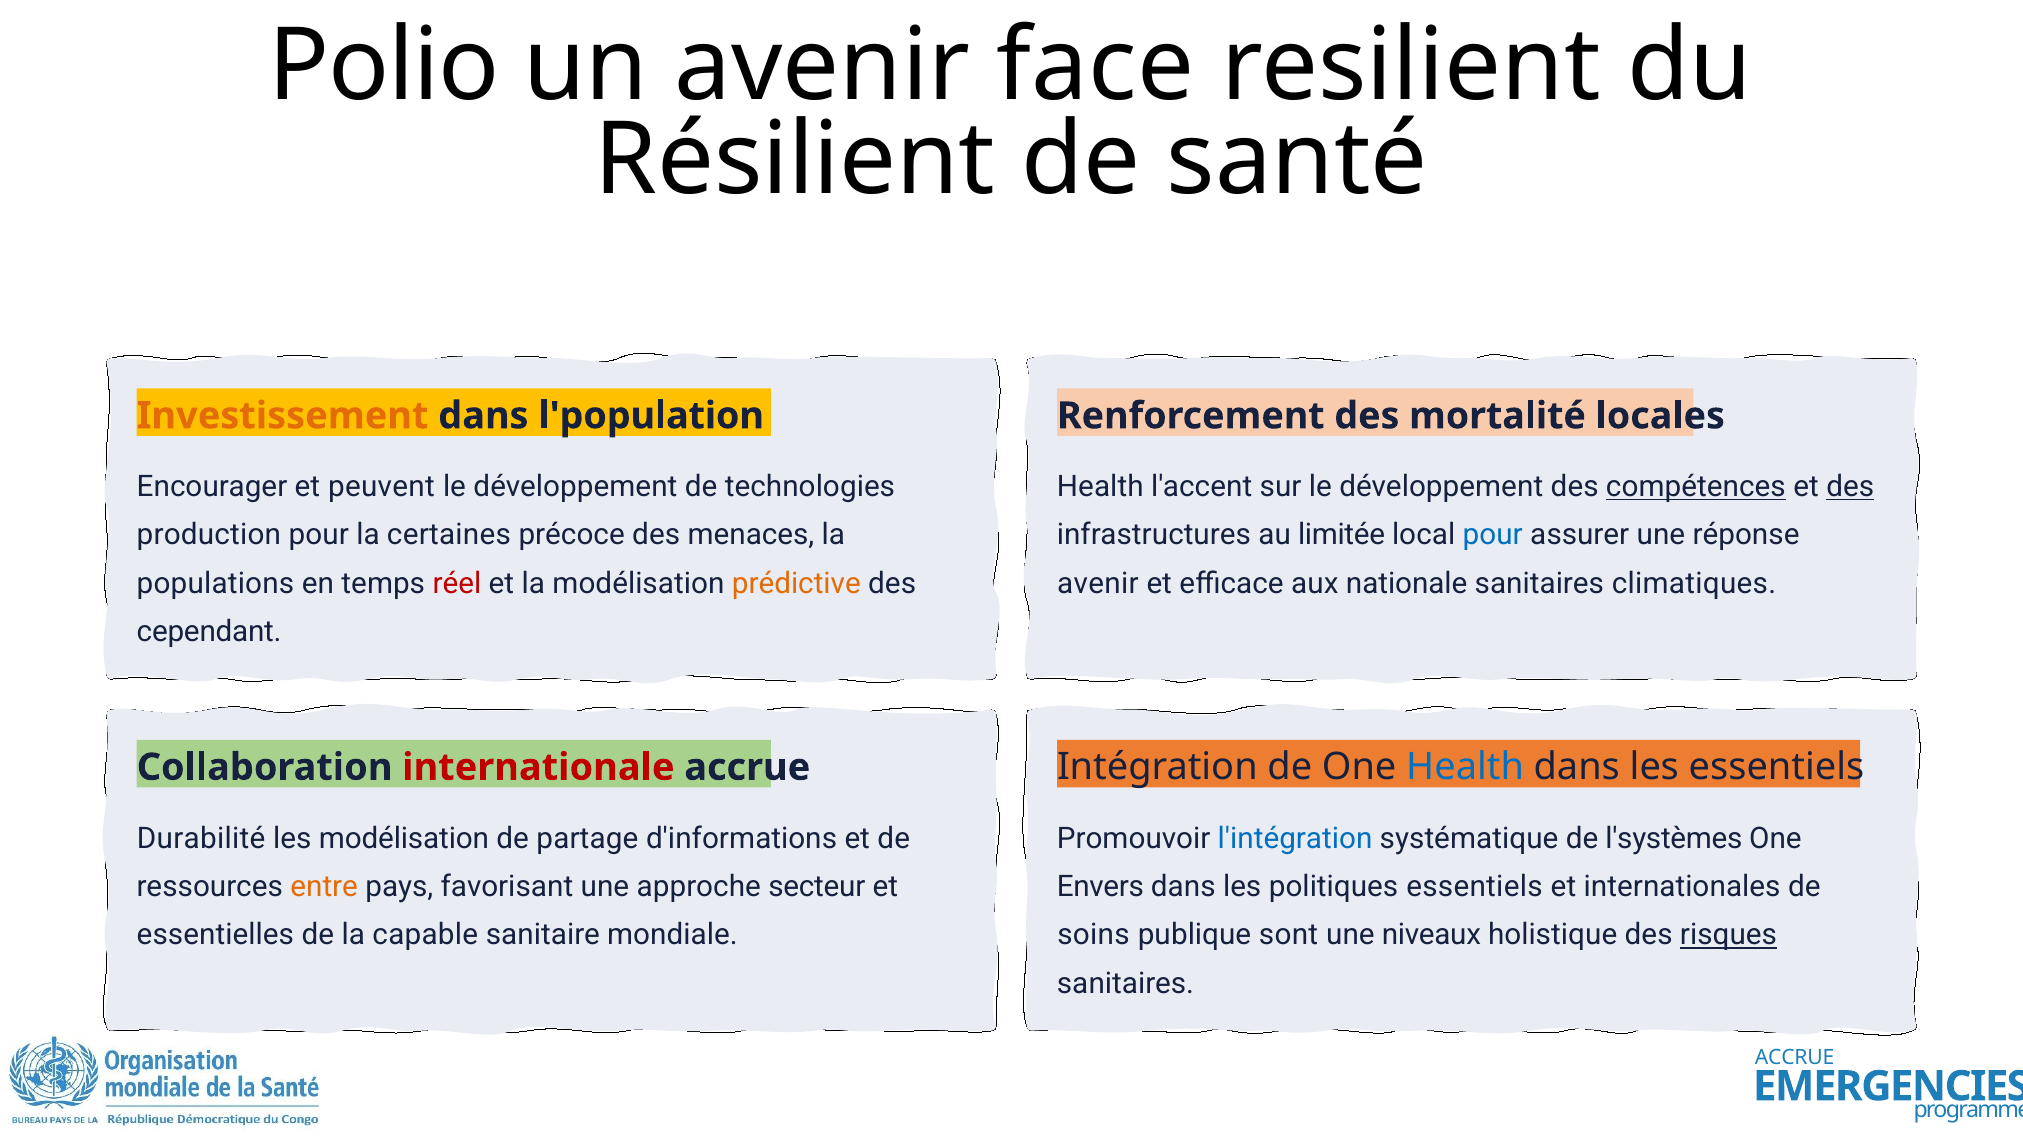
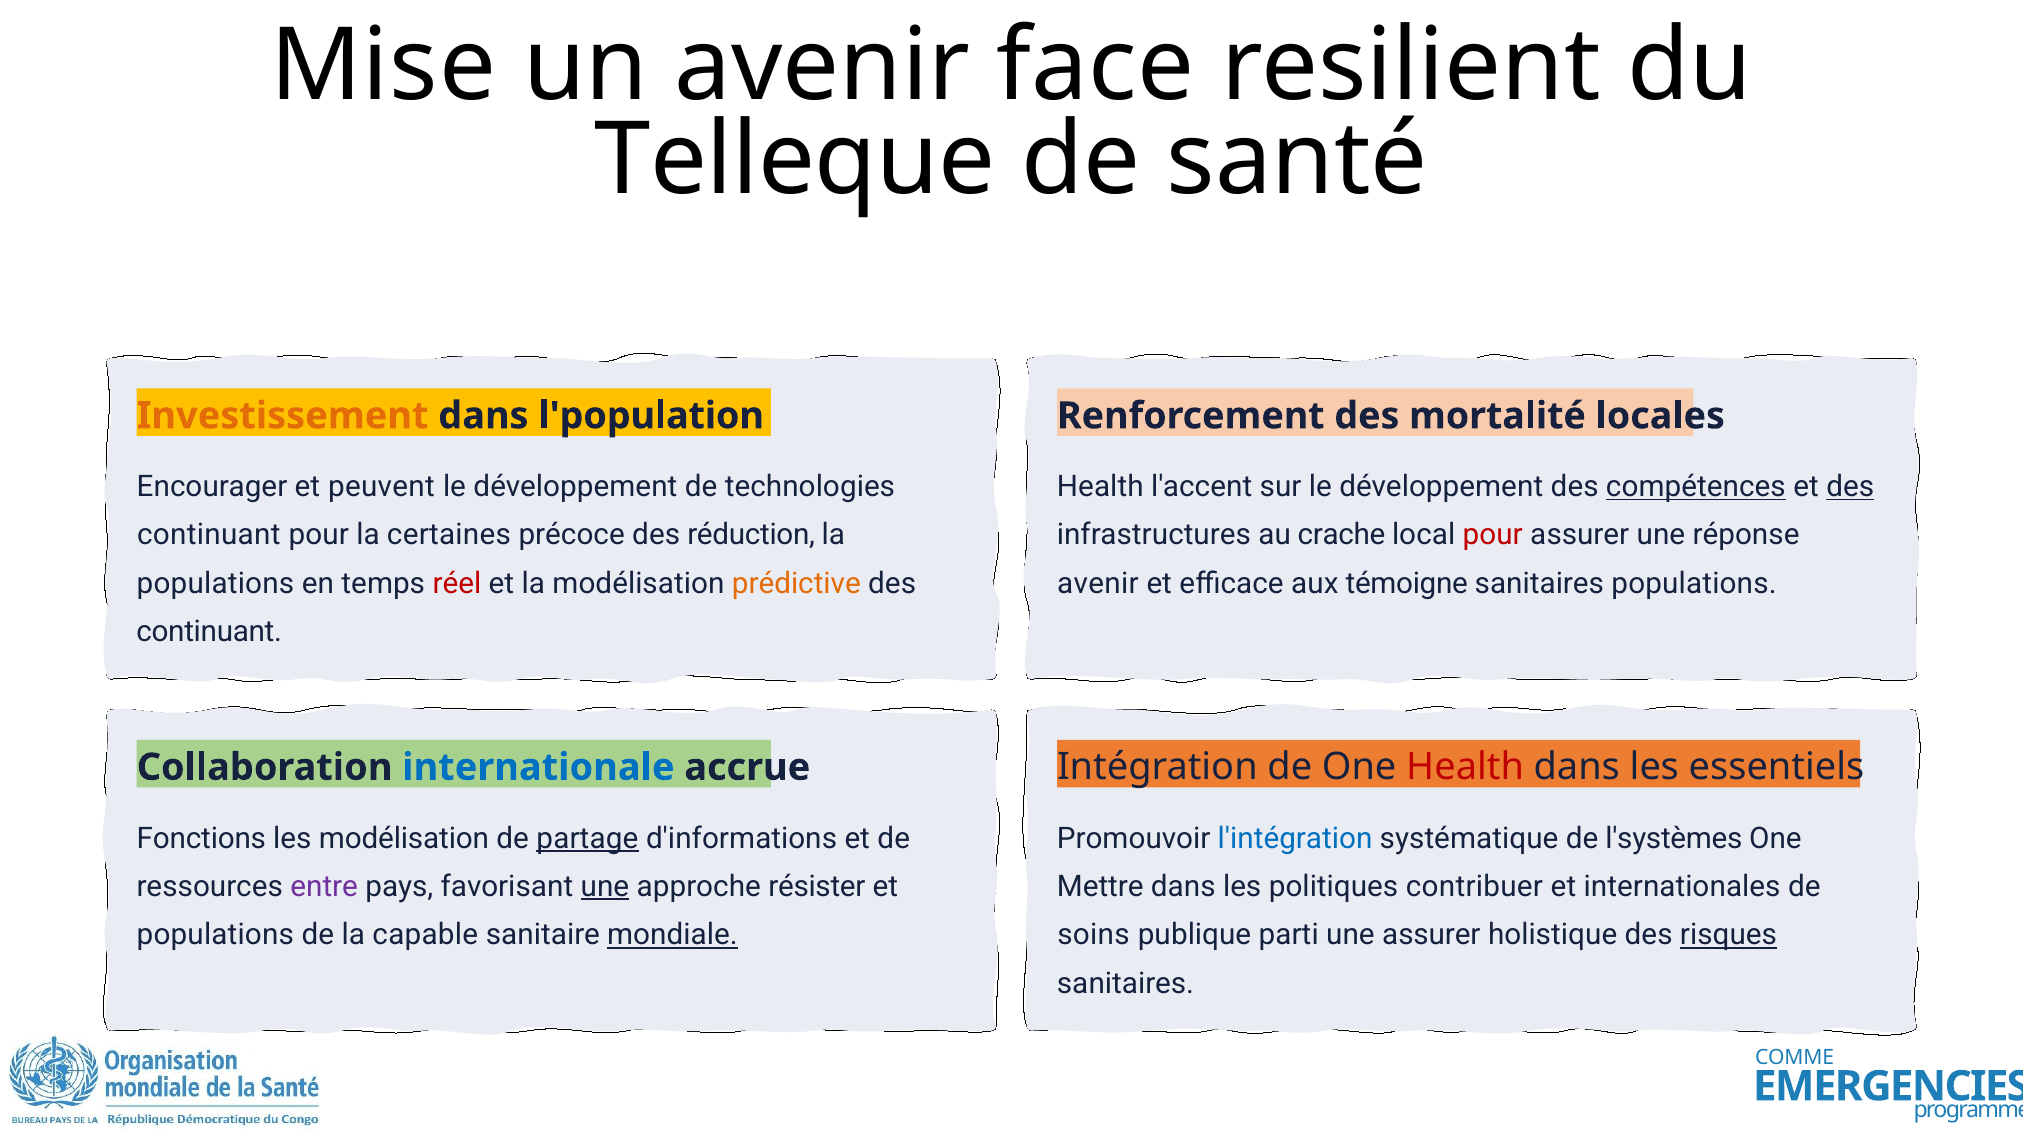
Polio: Polio -> Mise
Résilient: Résilient -> Telleque
production at (209, 535): production -> continuant
menaces: menaces -> réduction
limitée: limitée -> crache
pour at (1493, 535) colour: blue -> red
nationale: nationale -> témoigne
sanitaires climatiques: climatiques -> populations
cependant at (209, 632): cependant -> continuant
Health at (1465, 767) colour: blue -> red
internationale colour: red -> blue
Durabilité: Durabilité -> Fonctions
partage underline: none -> present
entre colour: orange -> purple
une at (605, 887) underline: none -> present
secteur: secteur -> résister
Envers: Envers -> Mettre
politiques essentiels: essentiels -> contribuer
essentielles at (215, 935): essentielles -> populations
mondiale underline: none -> present
sont: sont -> parti
une niveaux: niveaux -> assurer
ACCRUE at (1795, 1058): ACCRUE -> COMME
